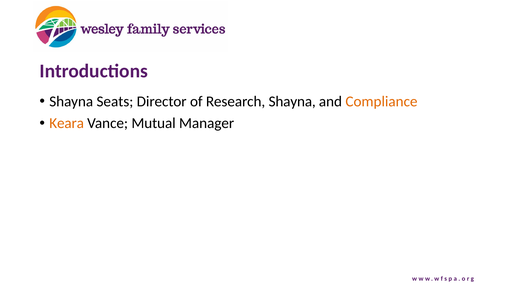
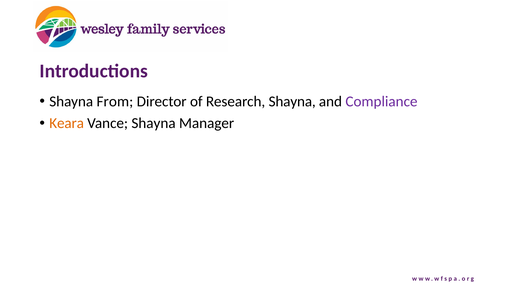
Seats: Seats -> From
Compliance colour: orange -> purple
Vance Mutual: Mutual -> Shayna
